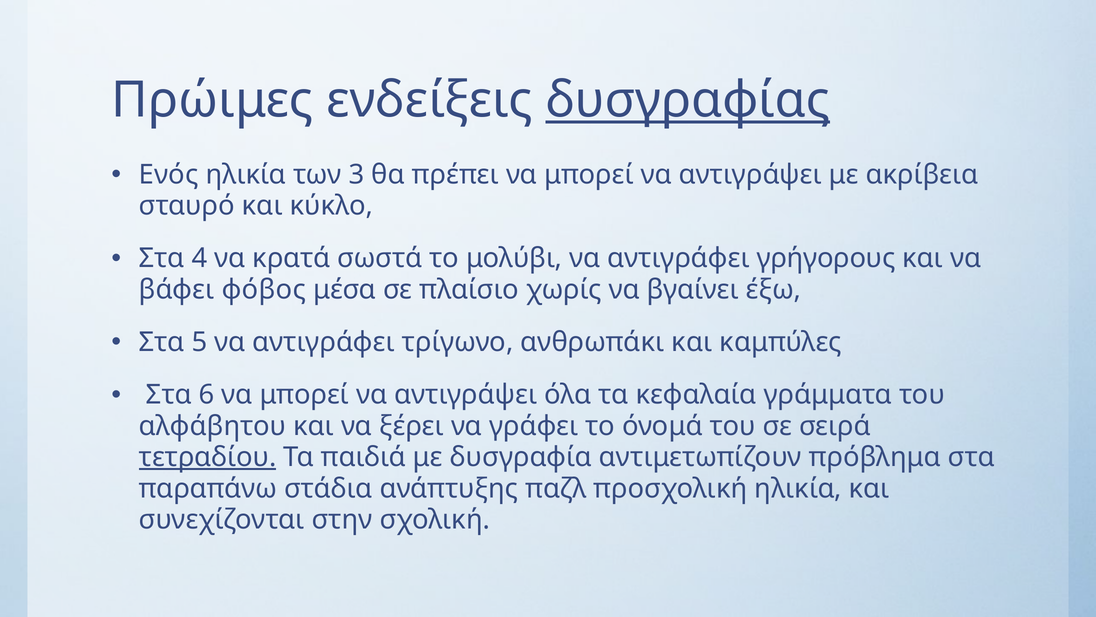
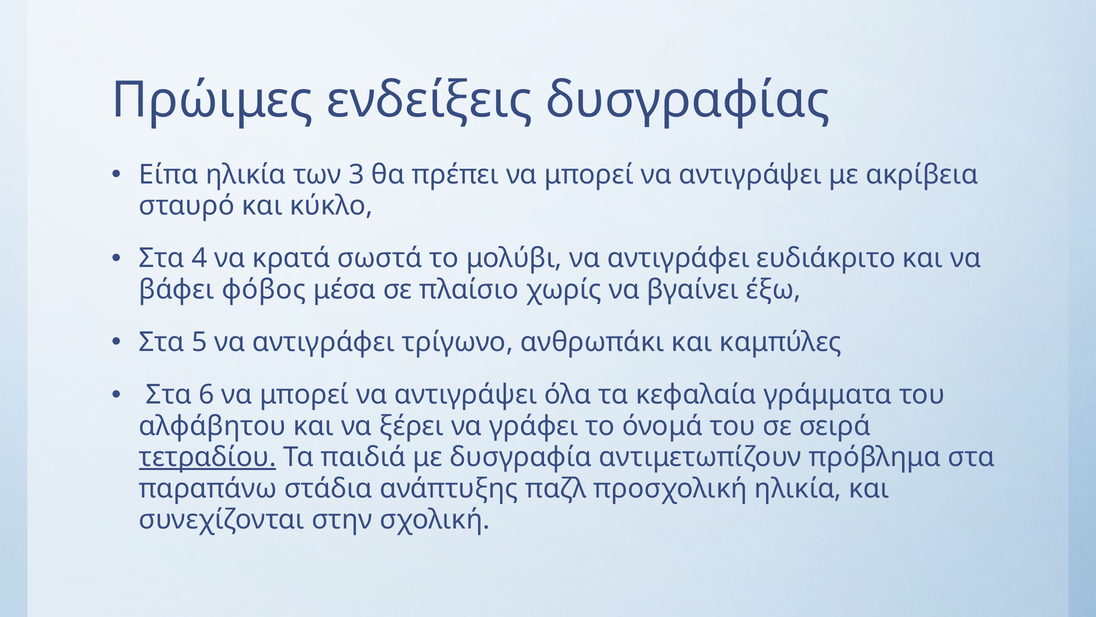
δυσγραφίας underline: present -> none
Ενός: Ενός -> Είπα
γρήγορους: γρήγορους -> ευδιάκριτο
